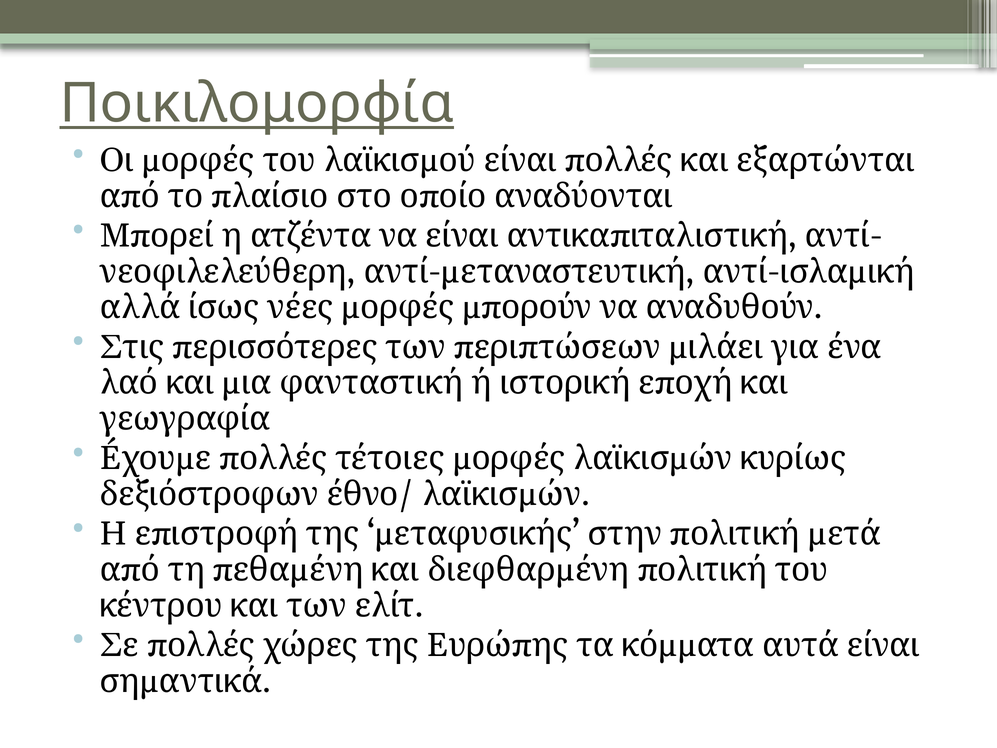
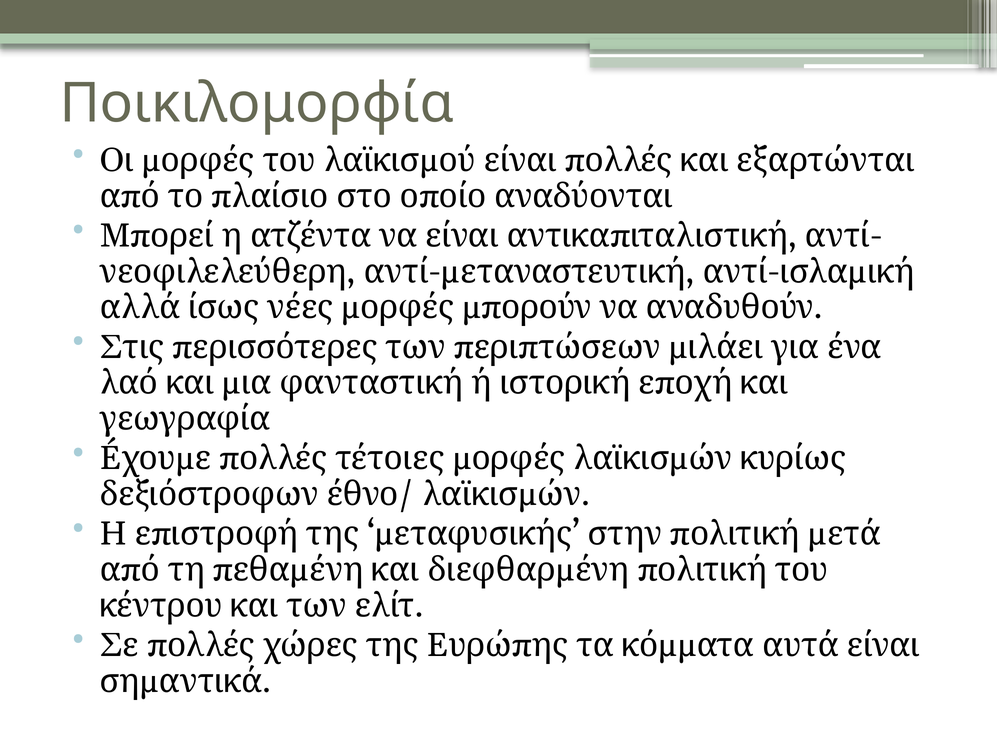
Ποικιλομορφία underline: present -> none
